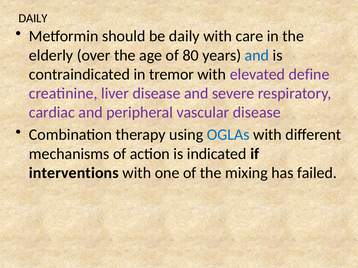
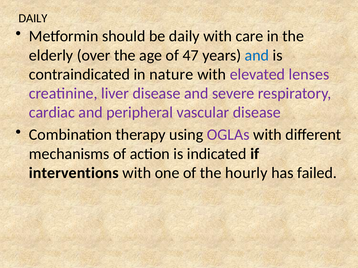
80: 80 -> 47
tremor: tremor -> nature
define: define -> lenses
OGLAs colour: blue -> purple
mixing: mixing -> hourly
